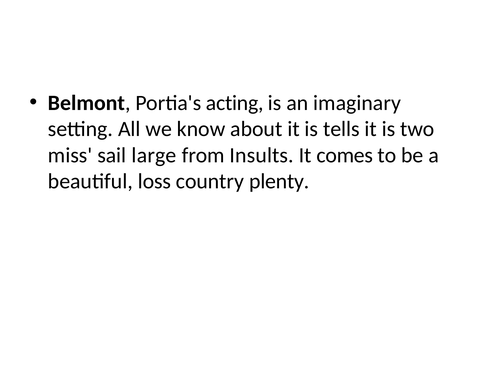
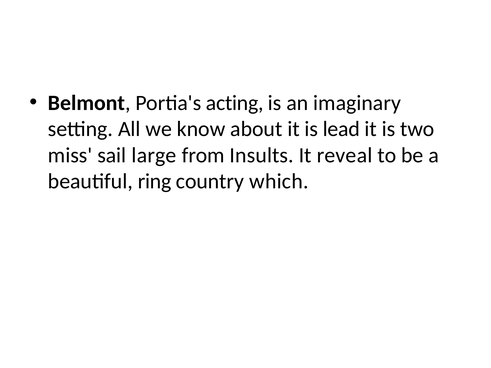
tells: tells -> lead
comes: comes -> reveal
loss: loss -> ring
plenty: plenty -> which
